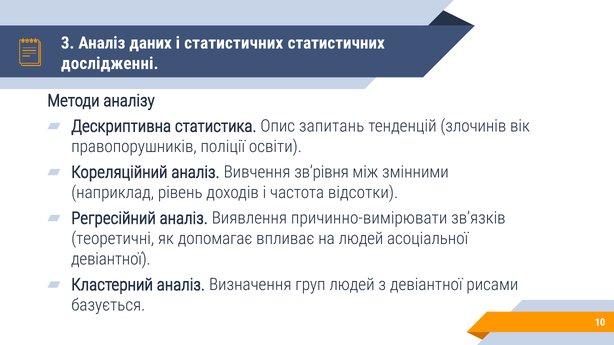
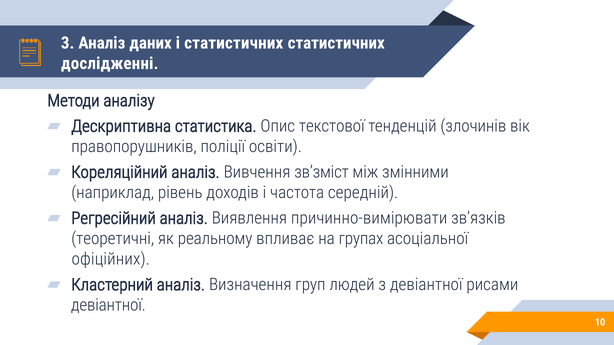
запитань: запитань -> текстової
зв’рівня: зв’рівня -> зв’зміст
відсотки: відсотки -> середній
допомагає: допомагає -> реальному
на людей: людей -> групах
девіантної at (111, 259): девіантної -> офіційних
базується at (108, 306): базується -> девіантної
